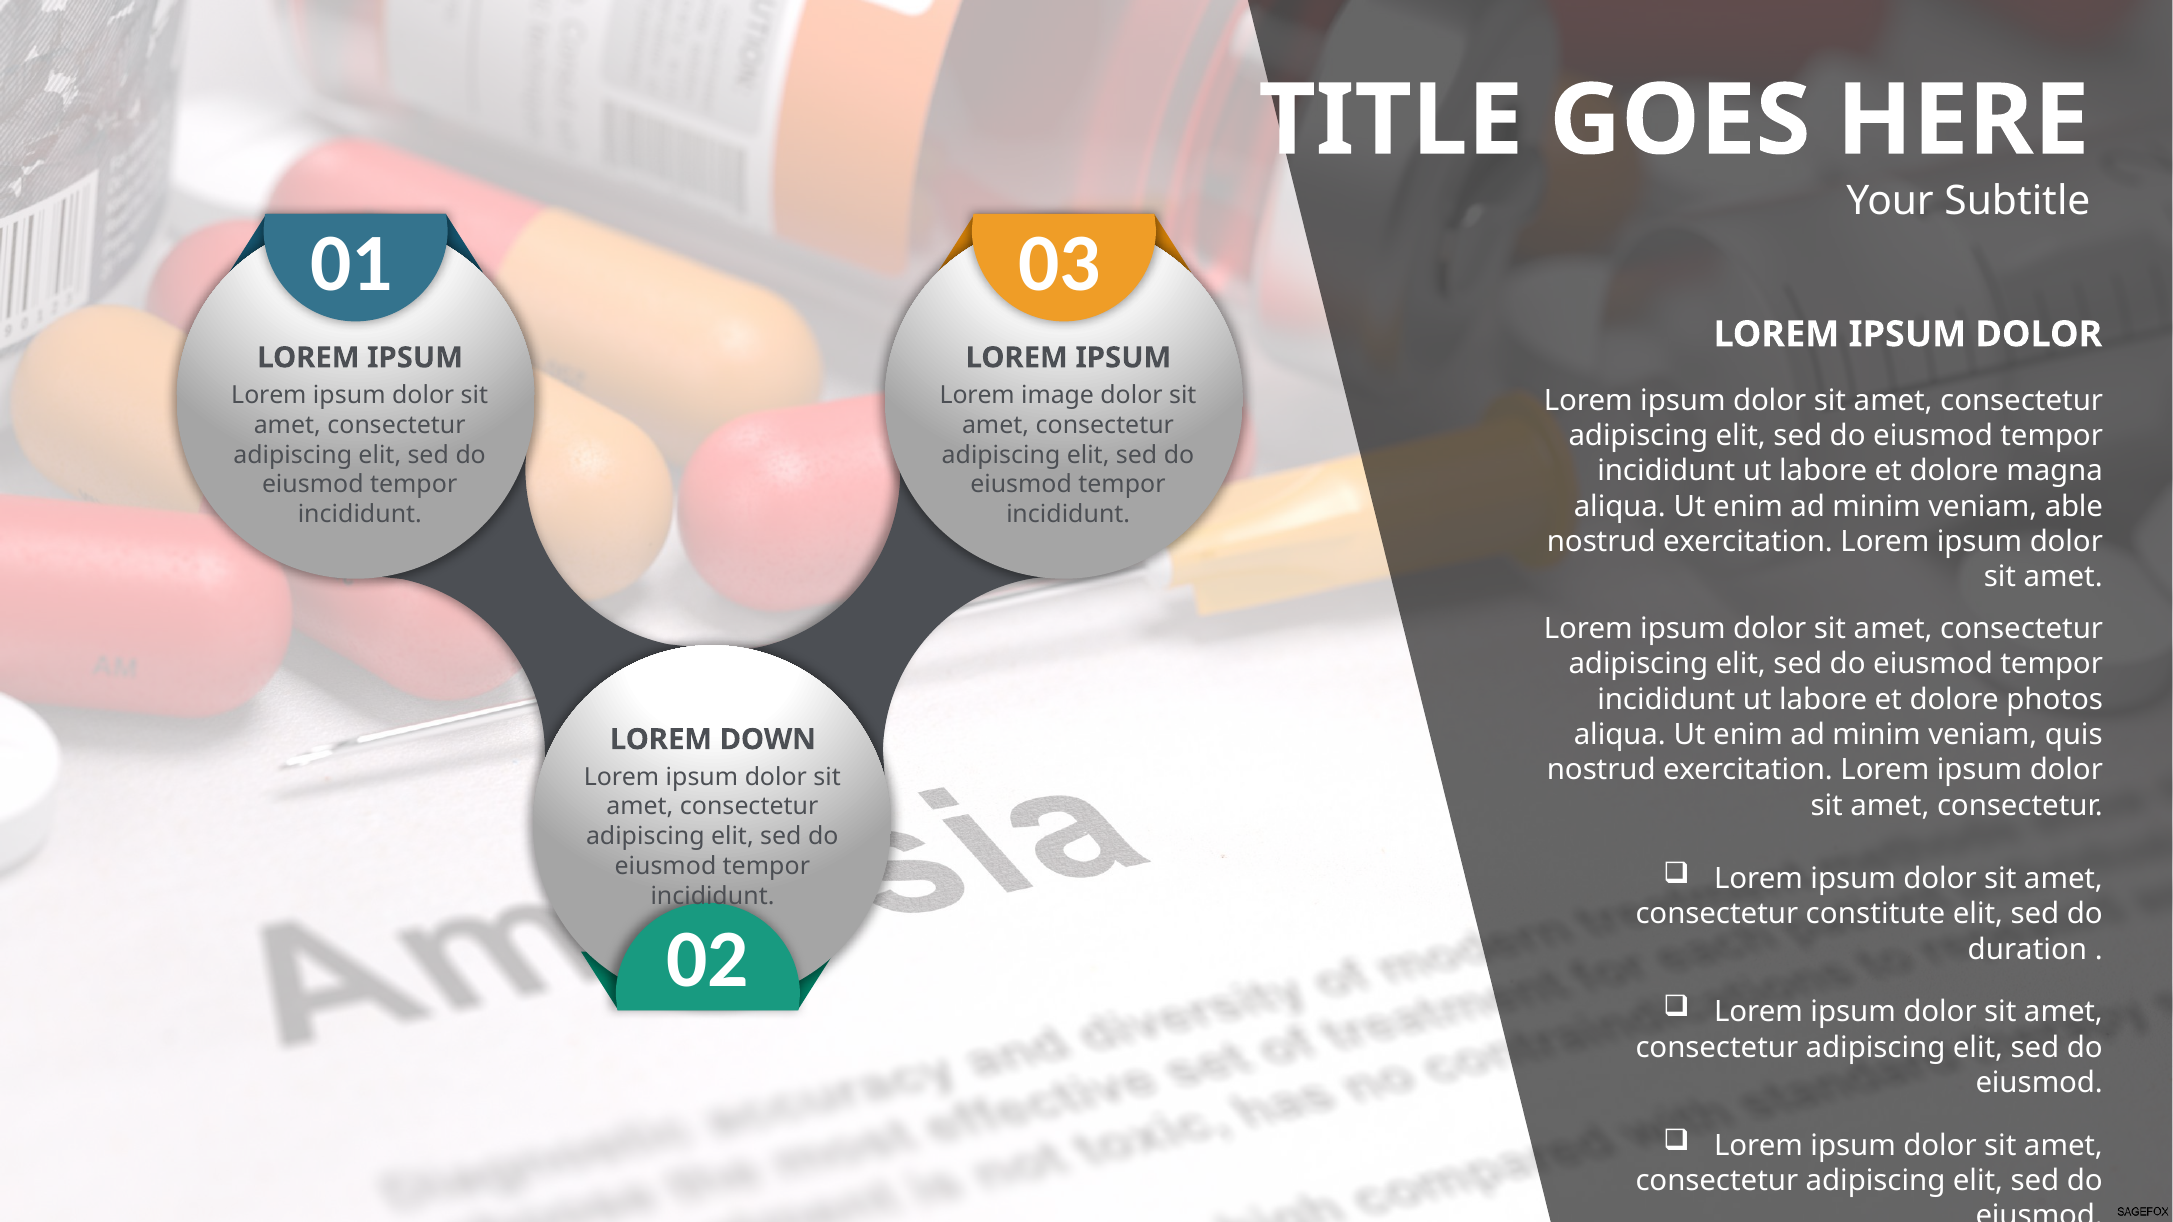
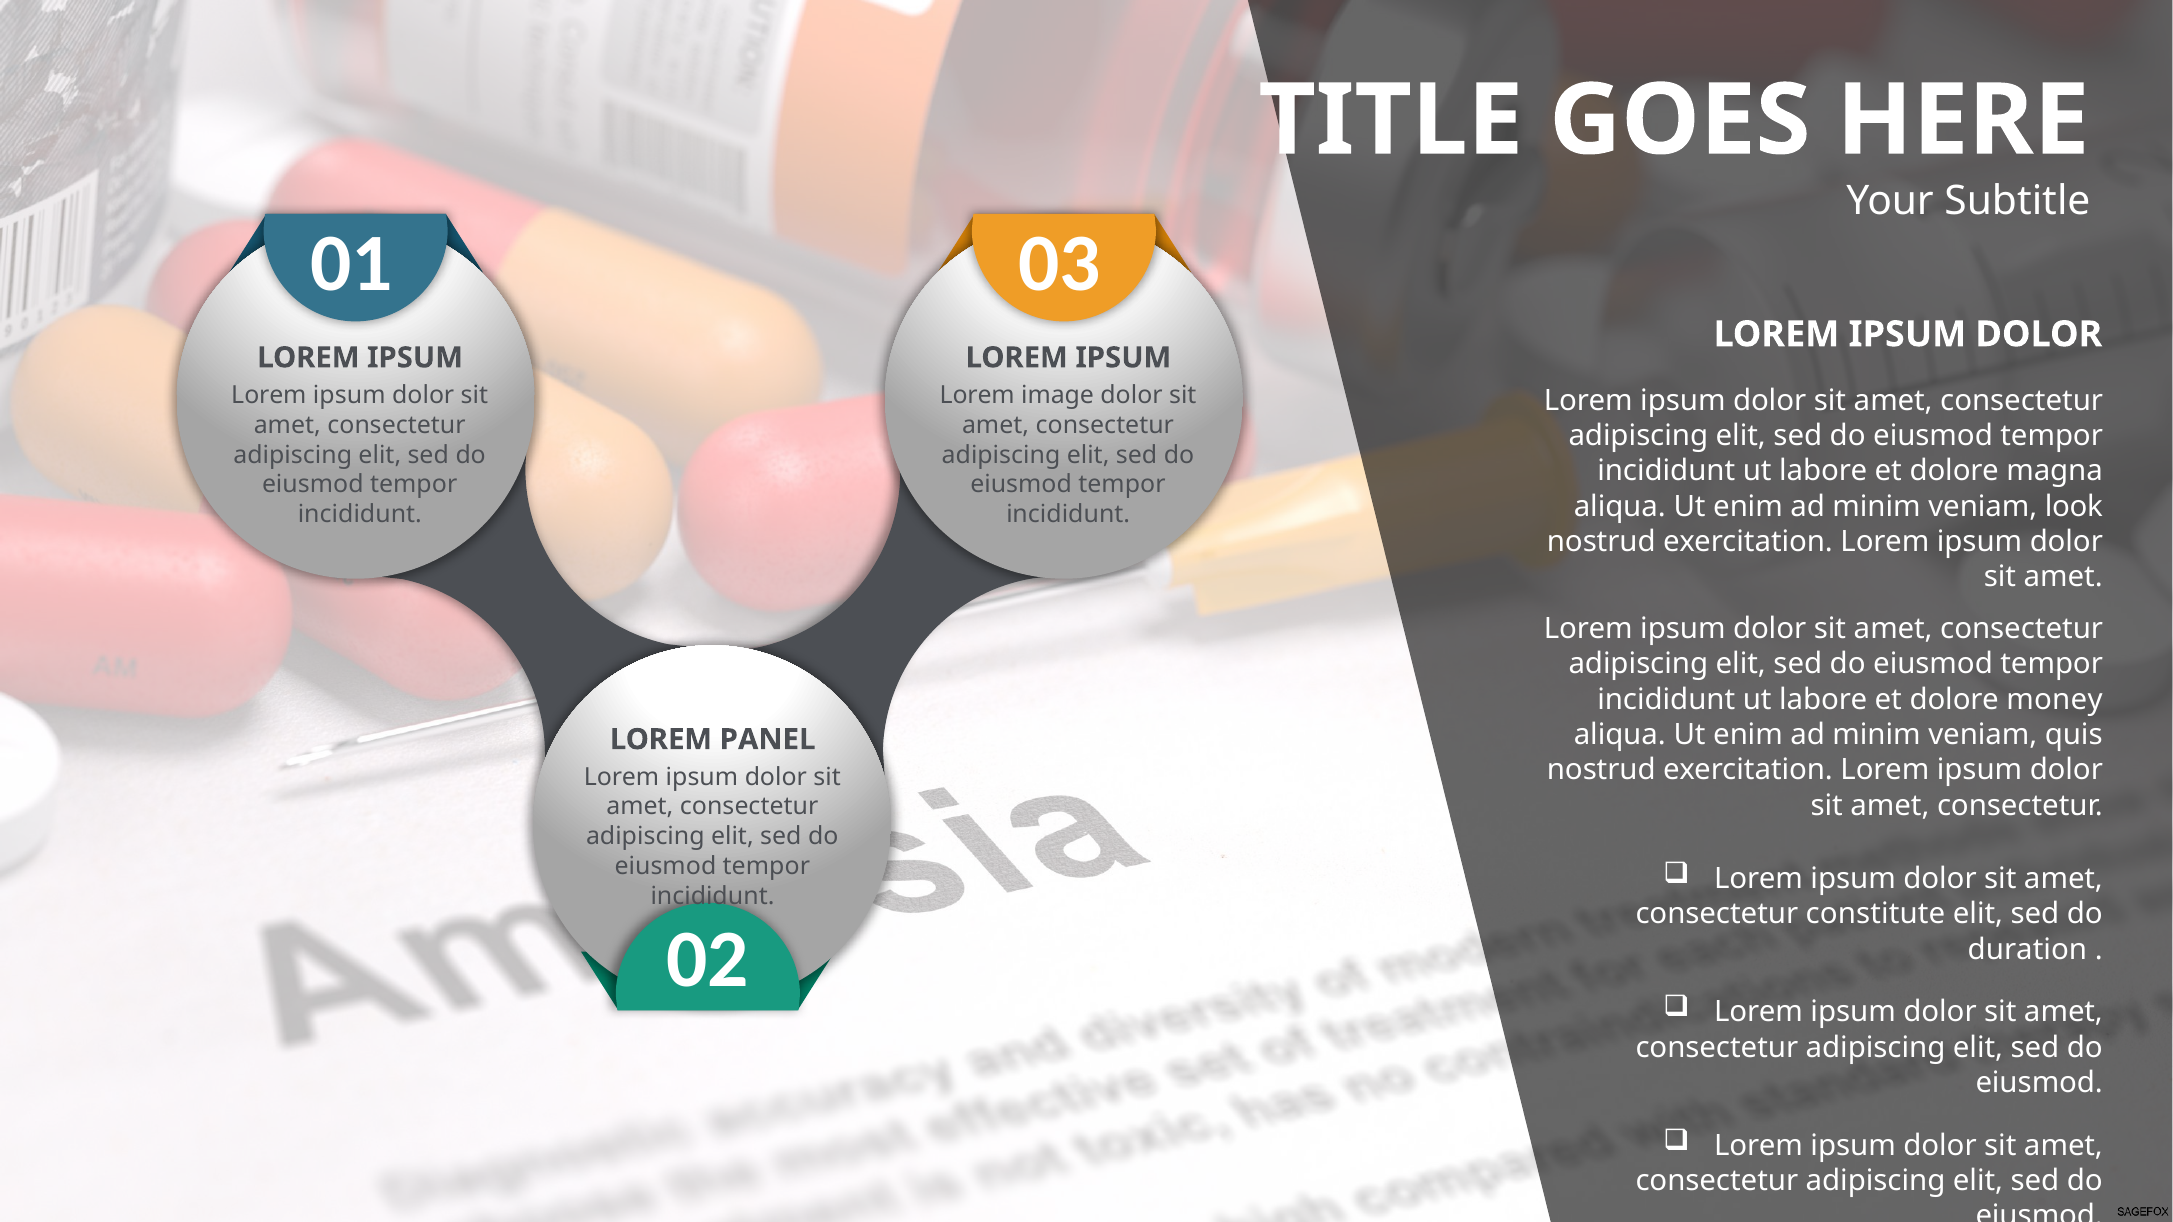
able: able -> look
photos: photos -> money
DOWN: DOWN -> PANEL
